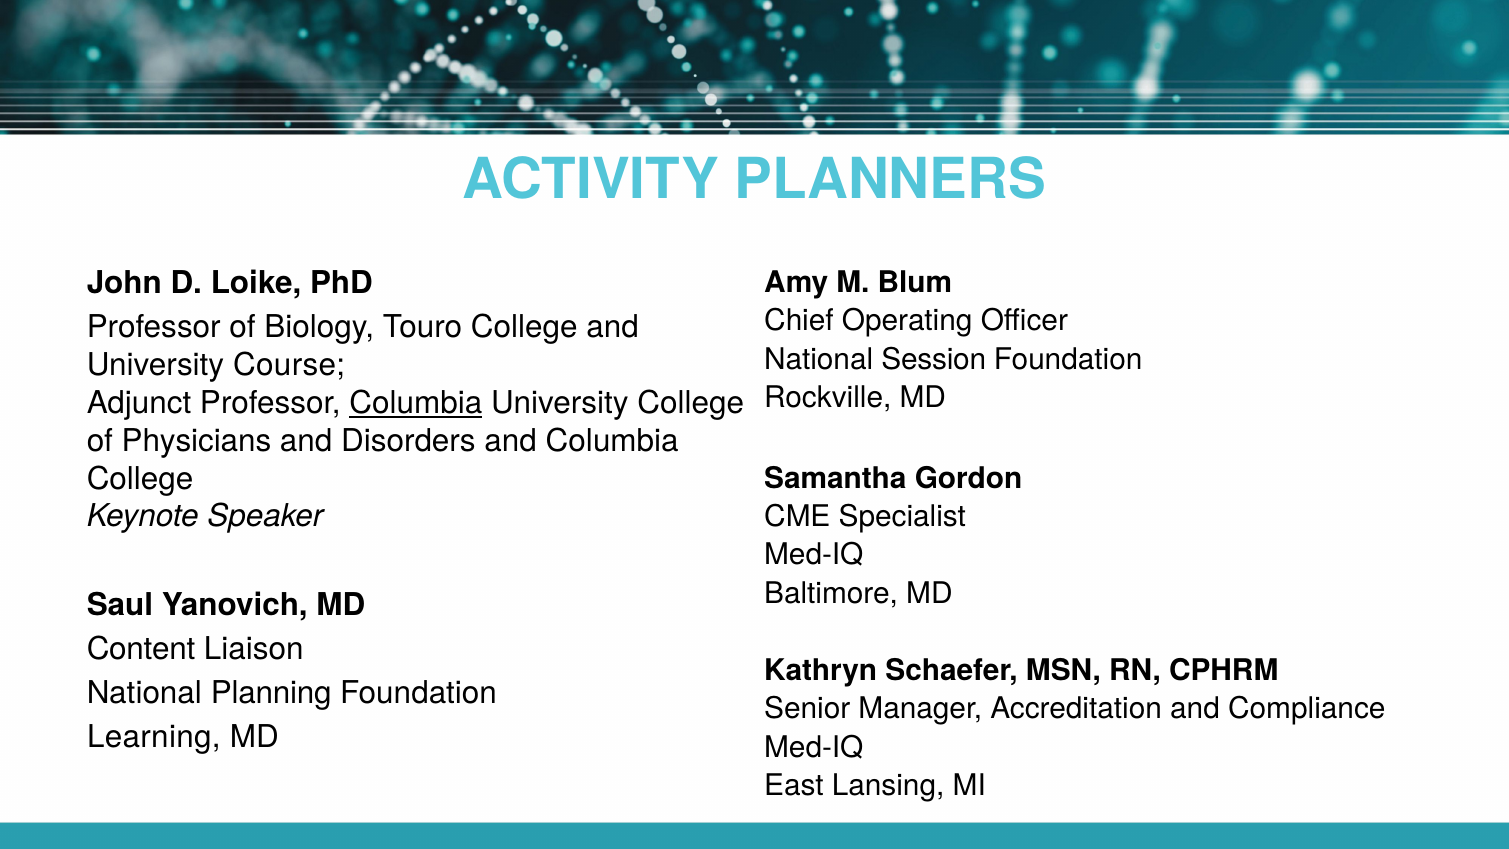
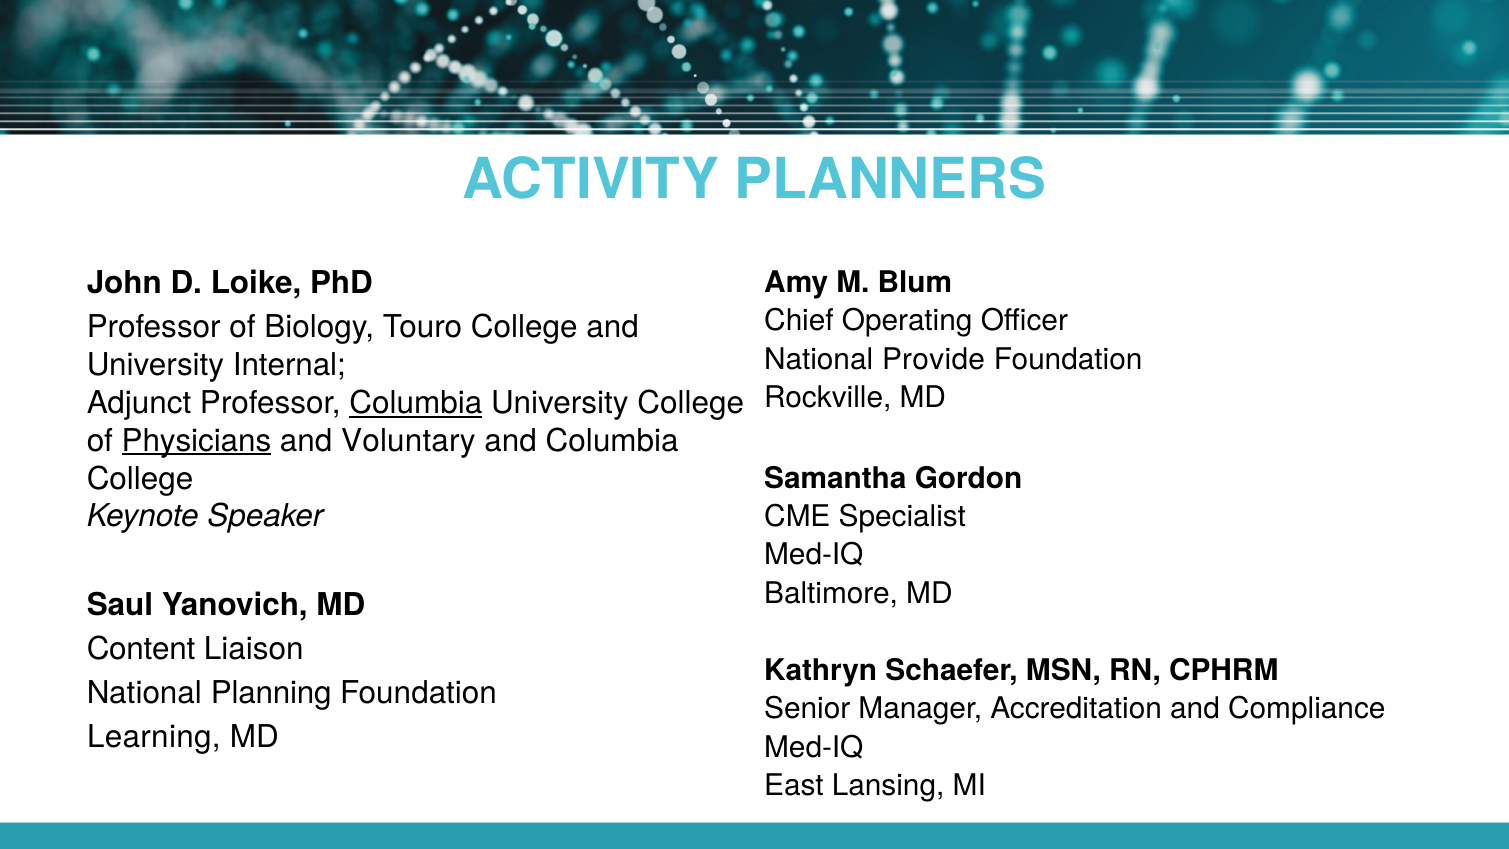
Session: Session -> Provide
Course: Course -> Internal
Physicians underline: none -> present
Disorders: Disorders -> Voluntary
